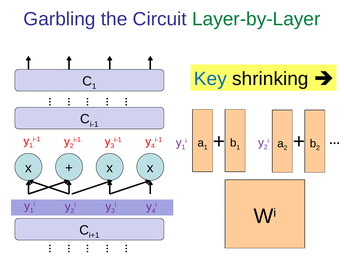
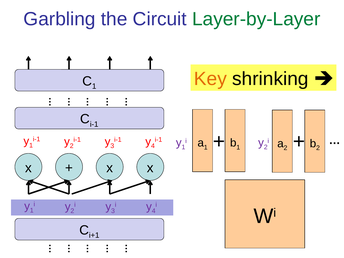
Key colour: blue -> orange
